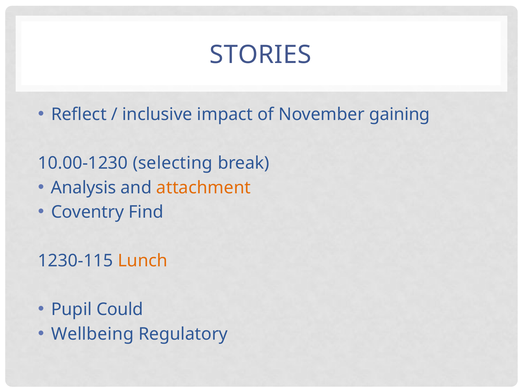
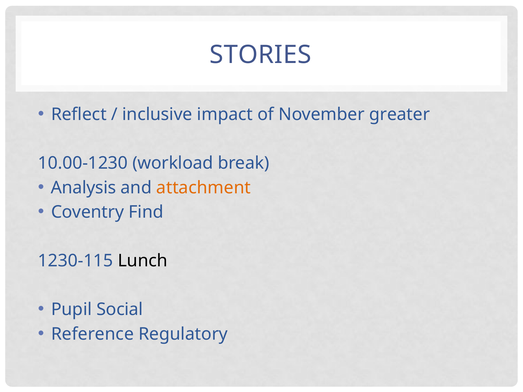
gaining: gaining -> greater
selecting: selecting -> workload
Lunch colour: orange -> black
Could: Could -> Social
Wellbeing: Wellbeing -> Reference
